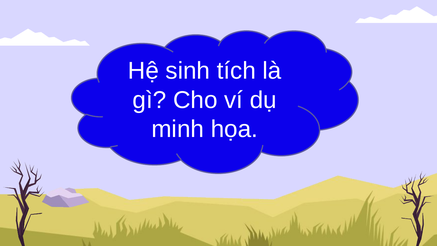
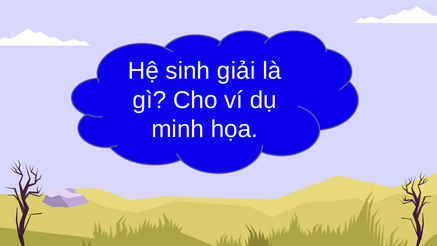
tích: tích -> giải
